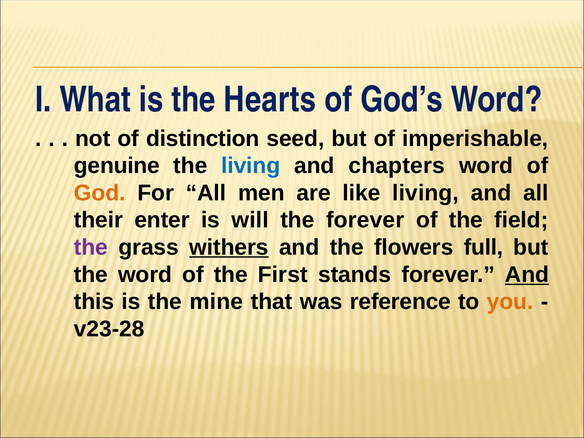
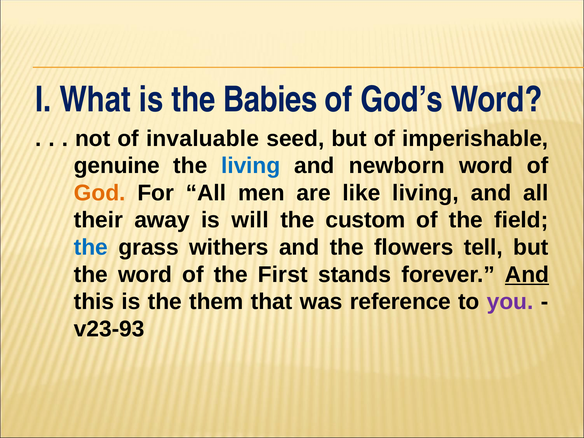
Hearts: Hearts -> Babies
distinction: distinction -> invaluable
chapters: chapters -> newborn
enter: enter -> away
the forever: forever -> custom
the at (91, 247) colour: purple -> blue
withers underline: present -> none
full: full -> tell
mine: mine -> them
you colour: orange -> purple
v23-28: v23-28 -> v23-93
